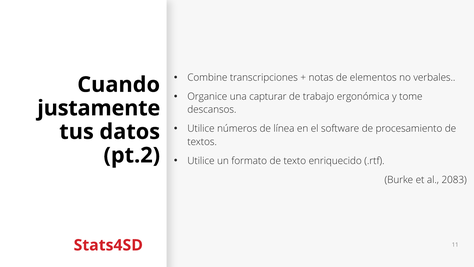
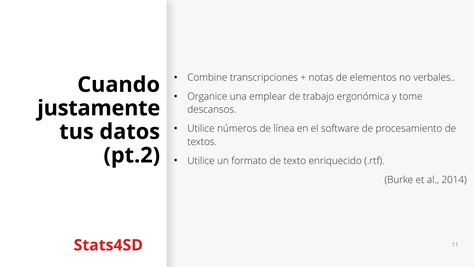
capturar: capturar -> emplear
2083: 2083 -> 2014
